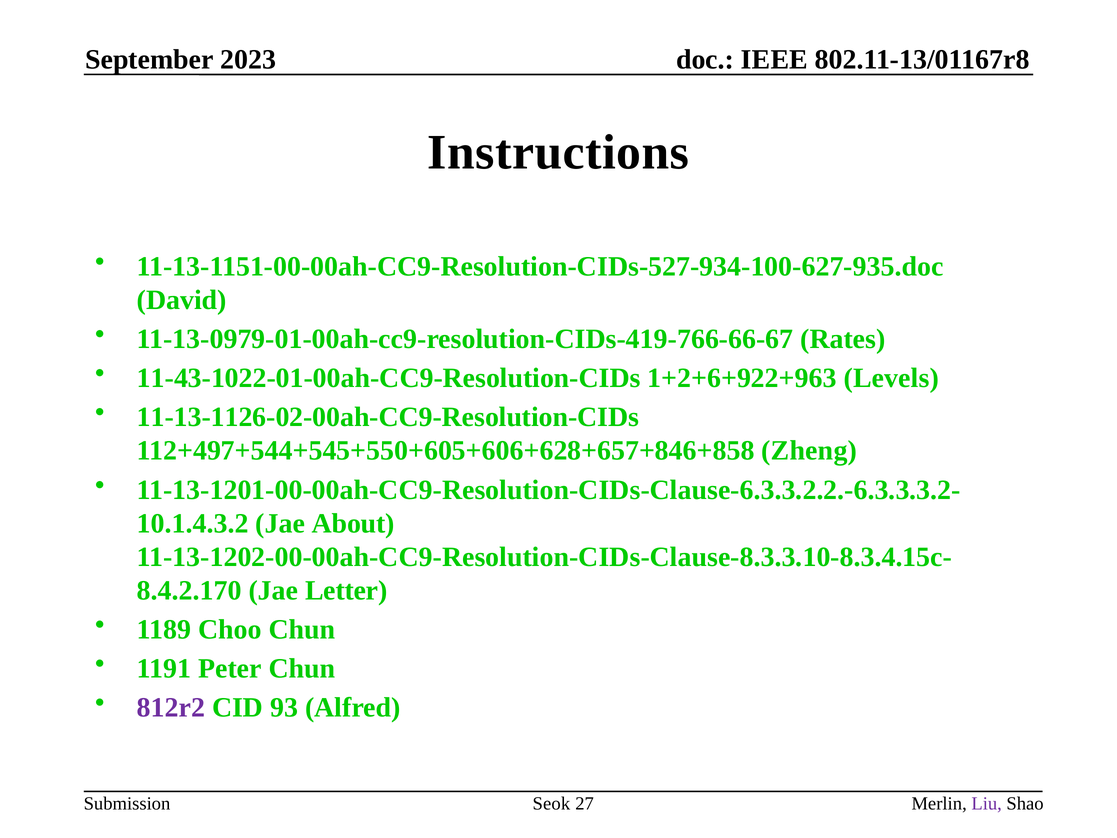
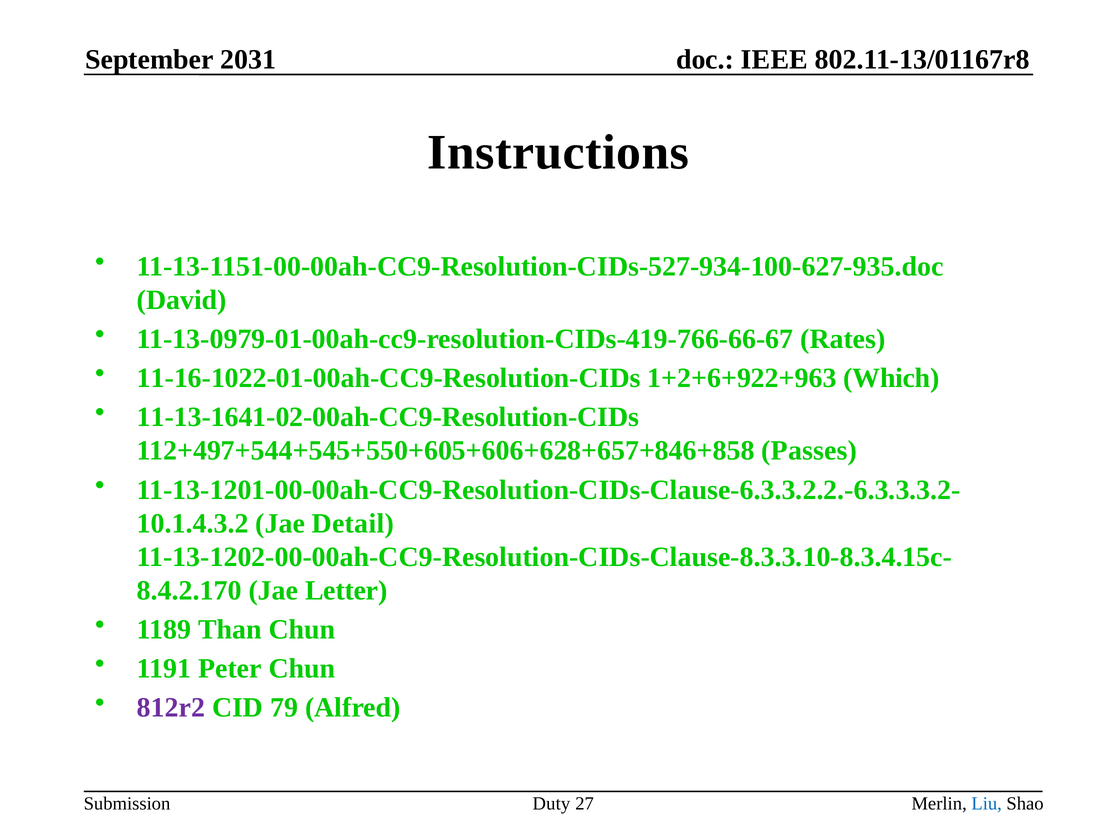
2023: 2023 -> 2031
11-43-1022-01-00ah-CC9-Resolution-CIDs: 11-43-1022-01-00ah-CC9-Resolution-CIDs -> 11-16-1022-01-00ah-CC9-Resolution-CIDs
Levels: Levels -> Which
11-13-1126-02-00ah-CC9-Resolution-CIDs: 11-13-1126-02-00ah-CC9-Resolution-CIDs -> 11-13-1641-02-00ah-CC9-Resolution-CIDs
Zheng: Zheng -> Passes
About: About -> Detail
Choo: Choo -> Than
93: 93 -> 79
Seok: Seok -> Duty
Liu colour: purple -> blue
